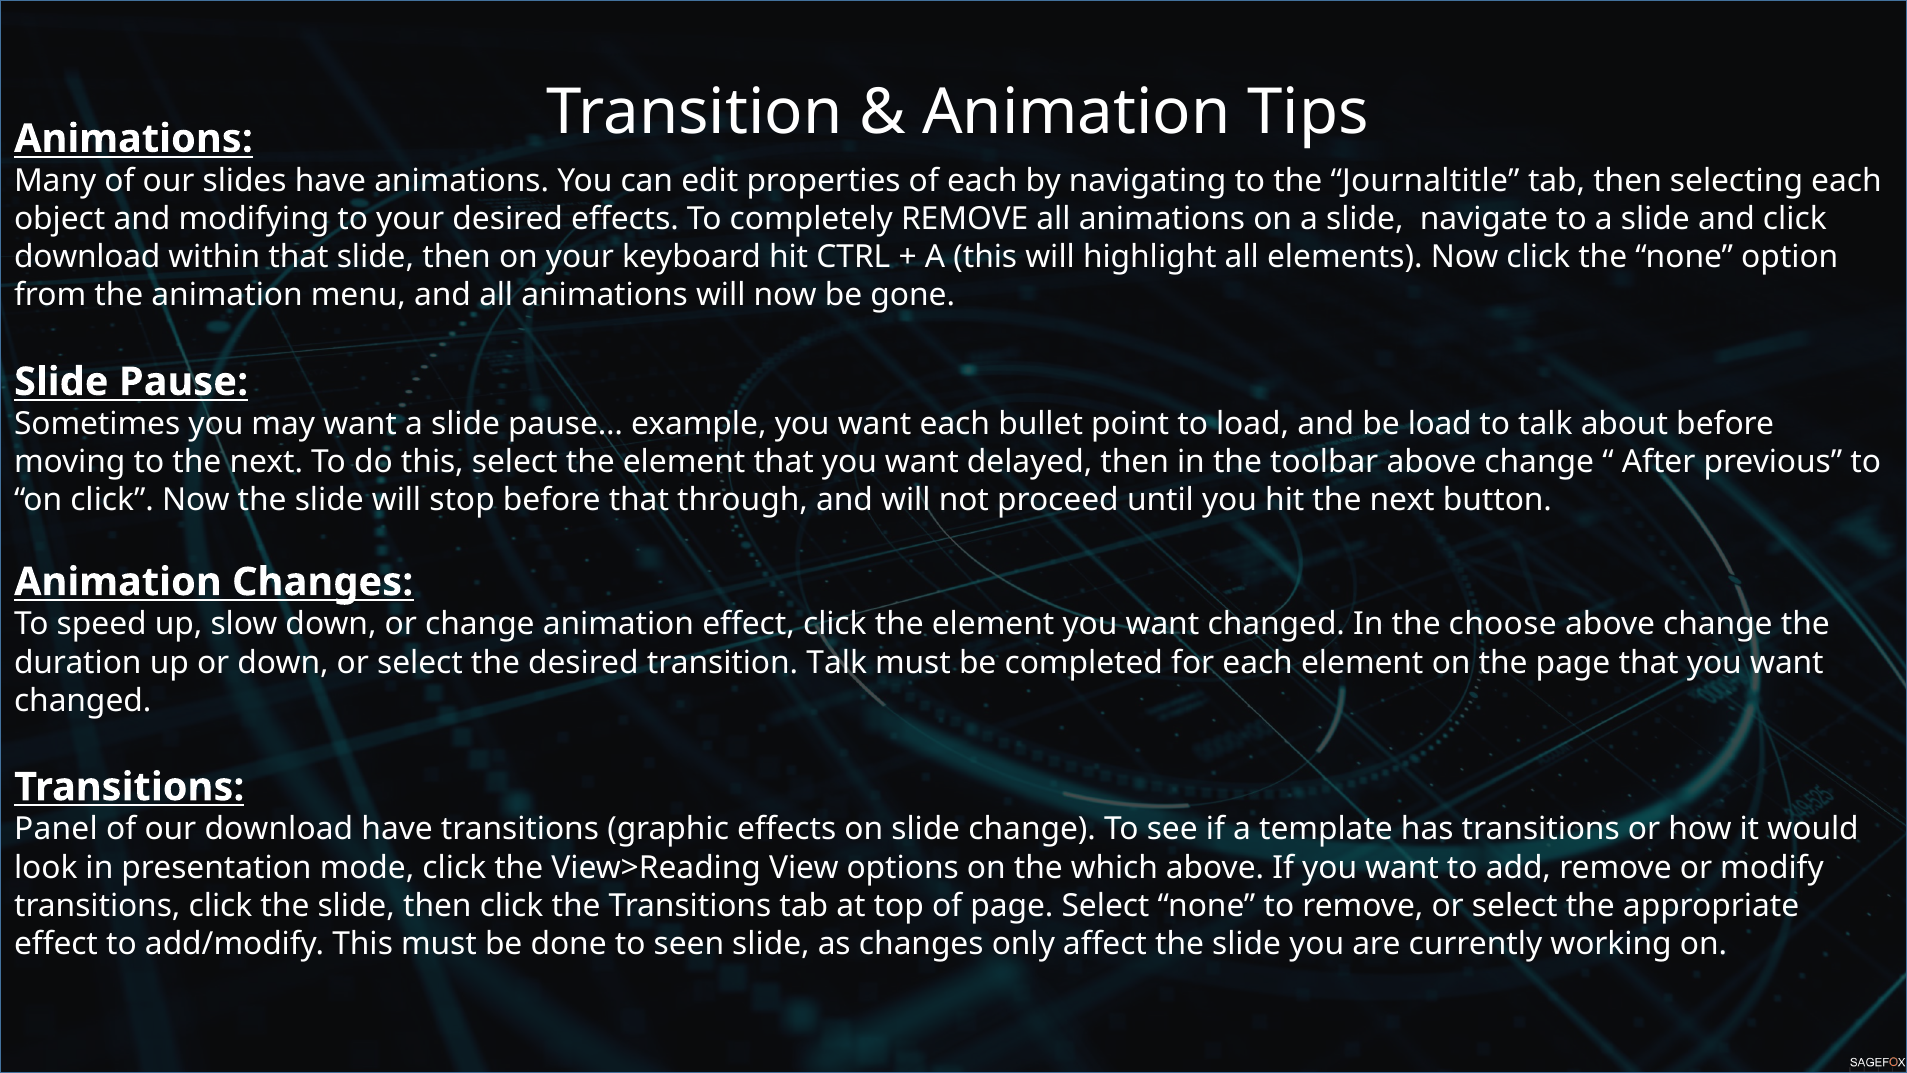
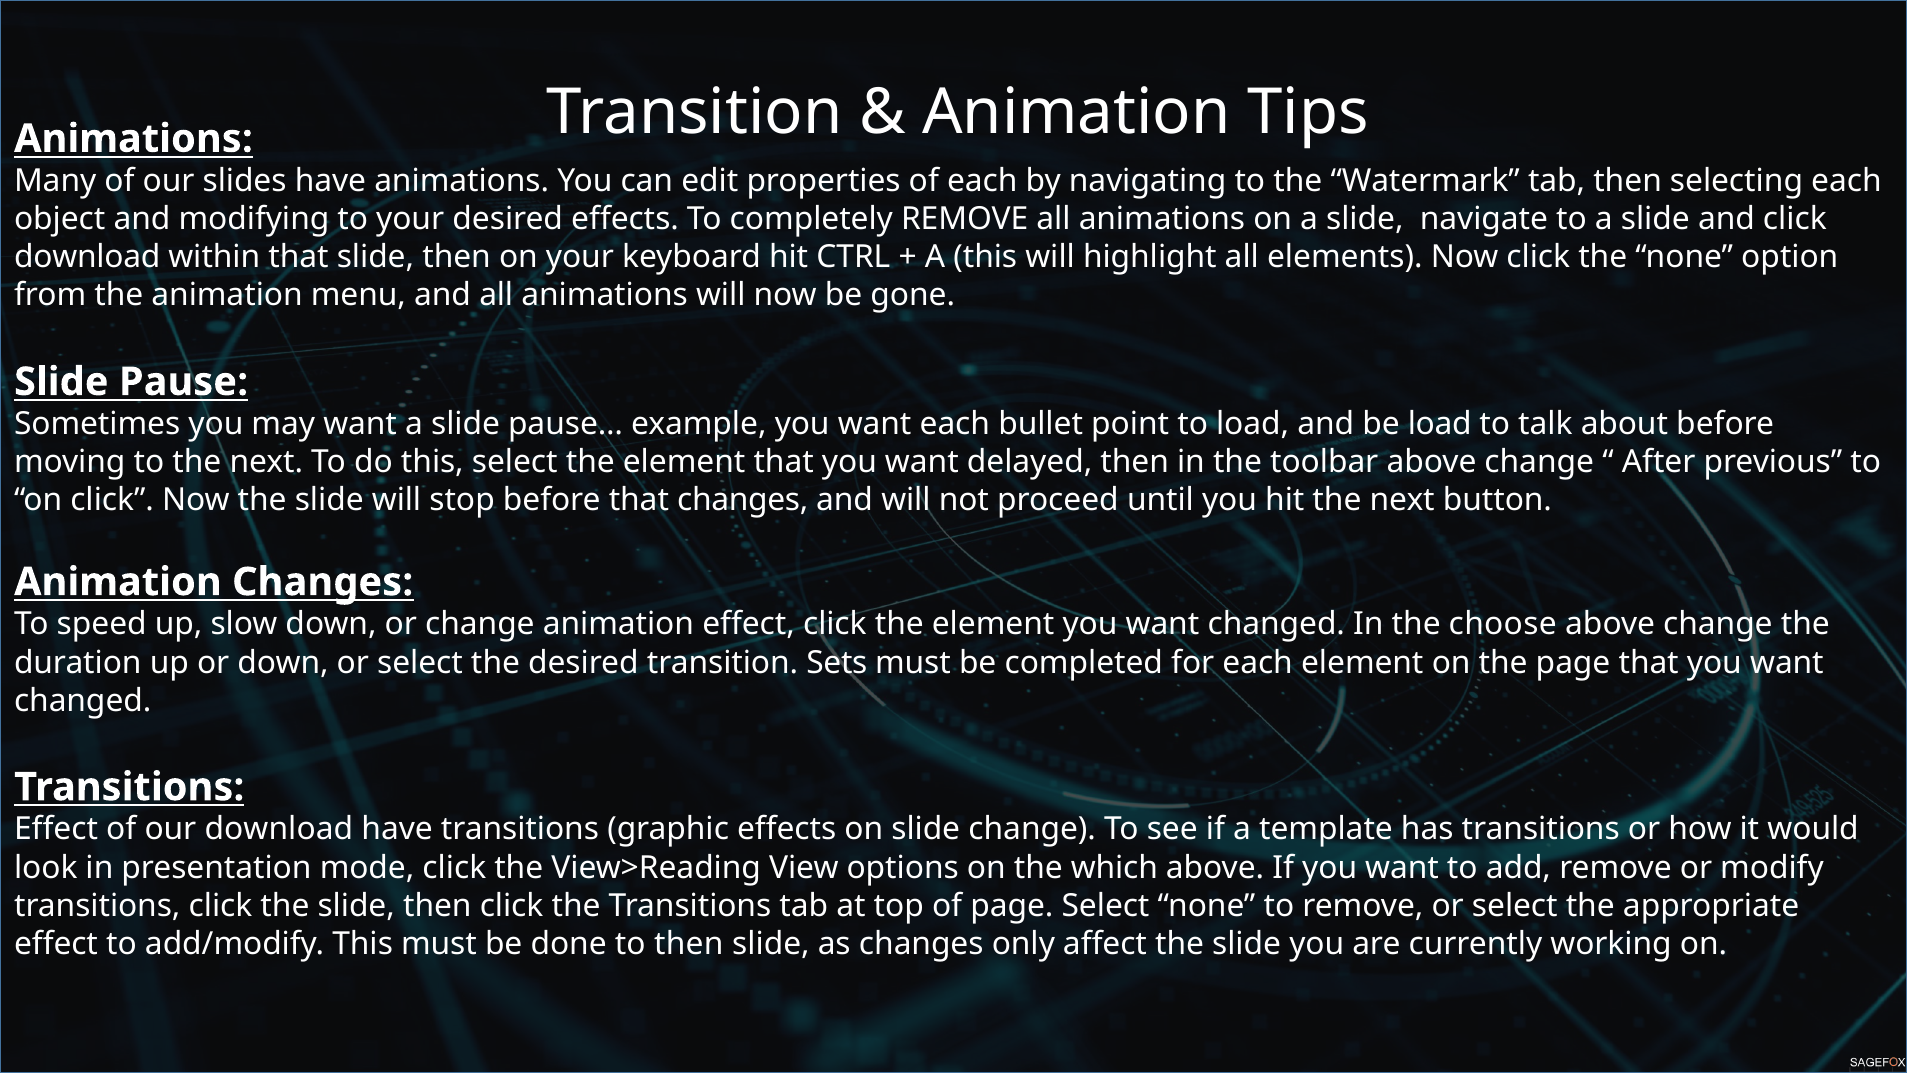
Journaltitle: Journaltitle -> Watermark
that through: through -> changes
transition Talk: Talk -> Sets
Panel at (56, 829): Panel -> Effect
to seen: seen -> then
